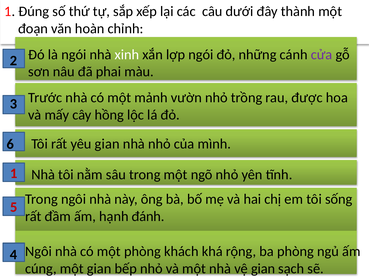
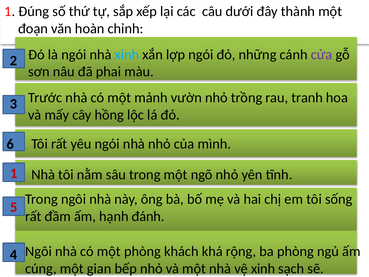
xinh at (127, 54) colour: white -> light blue
được: được -> tranh
yêu gian: gian -> ngói
vệ gian: gian -> xinh
